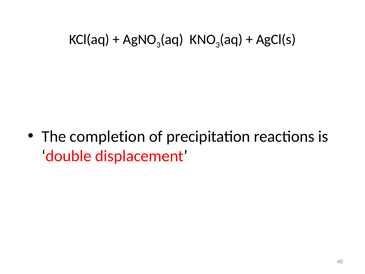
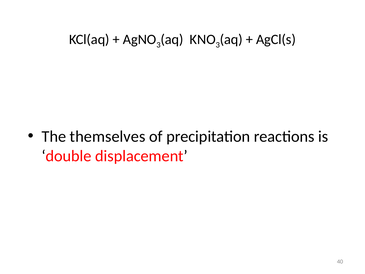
completion: completion -> themselves
